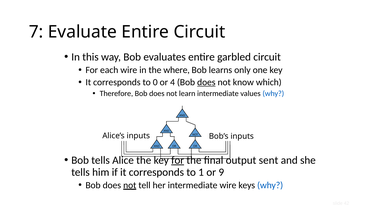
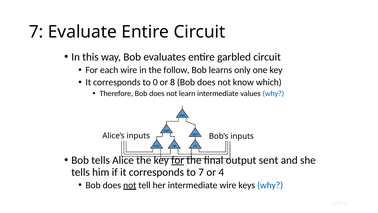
where: where -> follow
4: 4 -> 8
does at (206, 82) underline: present -> none
to 1: 1 -> 7
9: 9 -> 4
